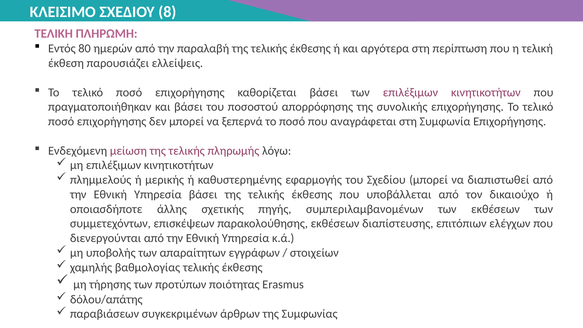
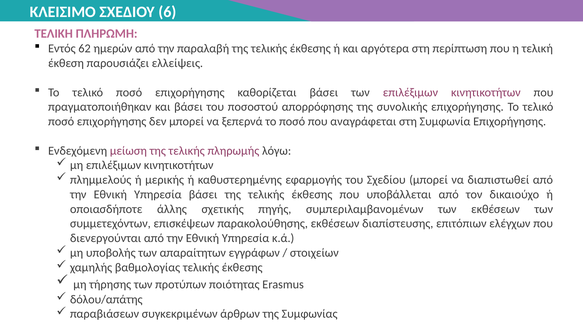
8: 8 -> 6
80: 80 -> 62
